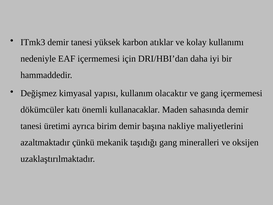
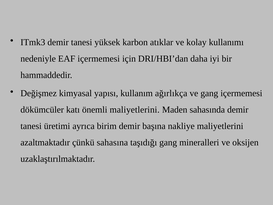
olacaktır: olacaktır -> ağırlıkça
önemli kullanacaklar: kullanacaklar -> maliyetlerini
mekanik: mekanik -> sahasına
